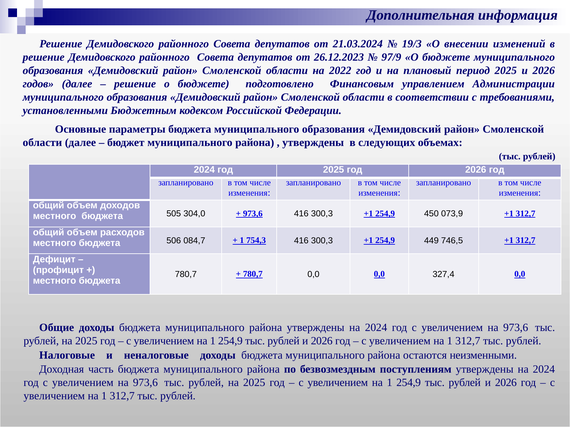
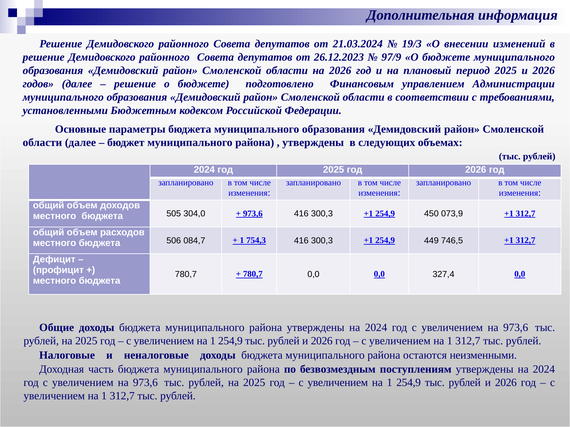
на 2022: 2022 -> 2026
